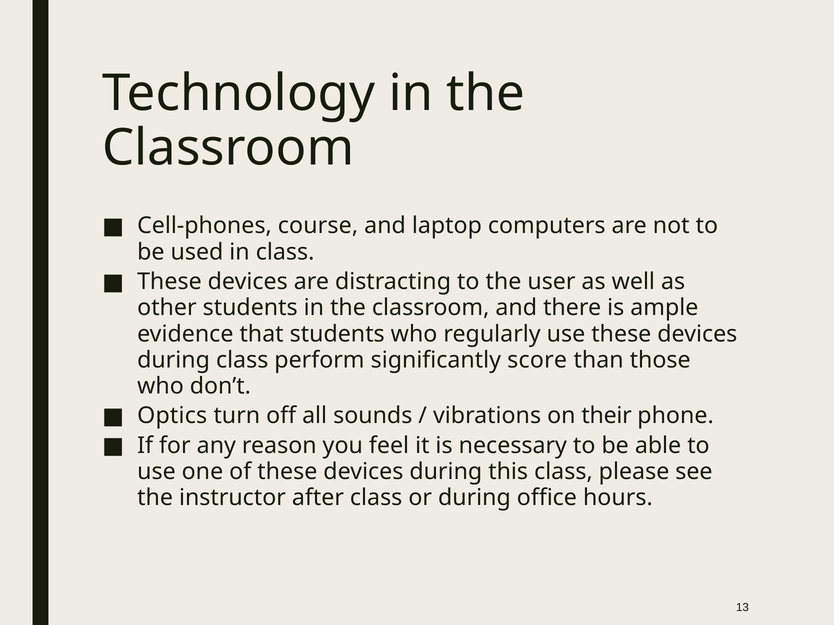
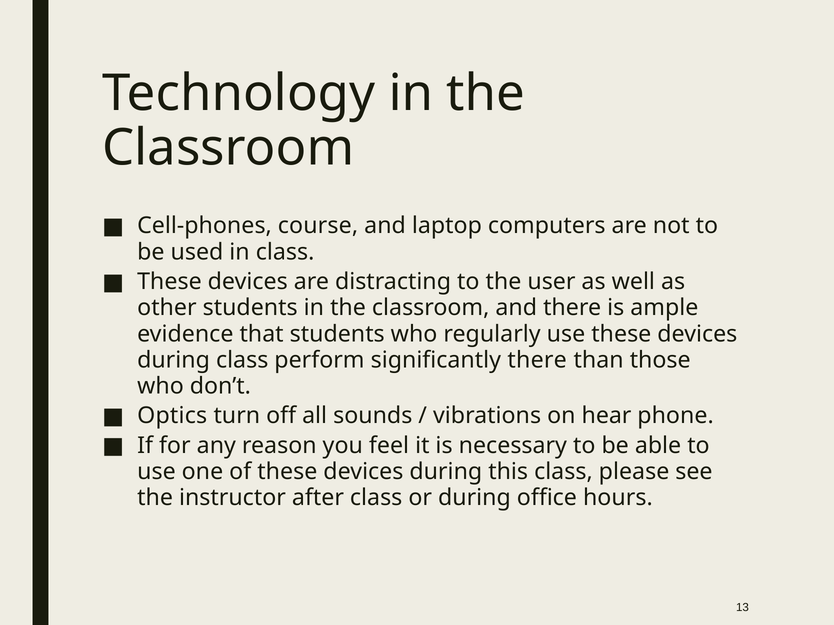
significantly score: score -> there
their: their -> hear
